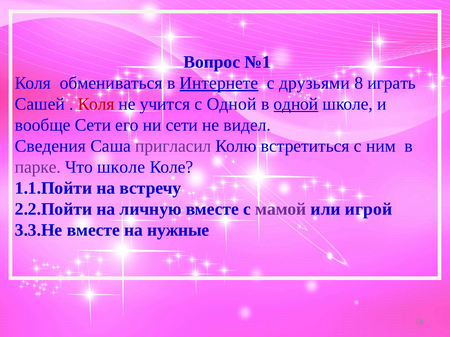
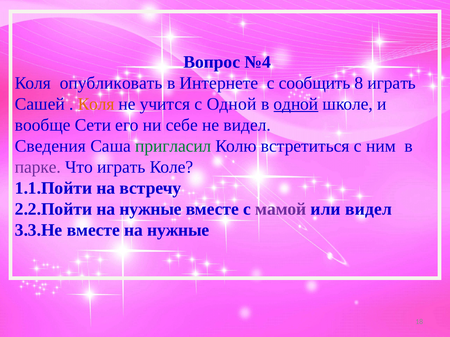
№1: №1 -> №4
обмениваться: обмениваться -> опубликовать
Интернете underline: present -> none
друзьями: друзьями -> сообщить
Коля at (96, 104) colour: red -> orange
ни сети: сети -> себе
пригласил colour: purple -> green
Что школе: школе -> играть
личную at (151, 209): личную -> нужные
или игрой: игрой -> видел
